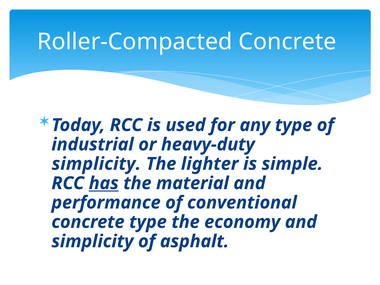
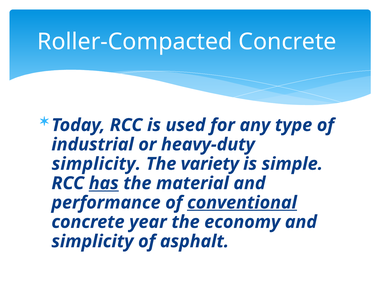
lighter: lighter -> variety
conventional underline: none -> present
concrete type: type -> year
